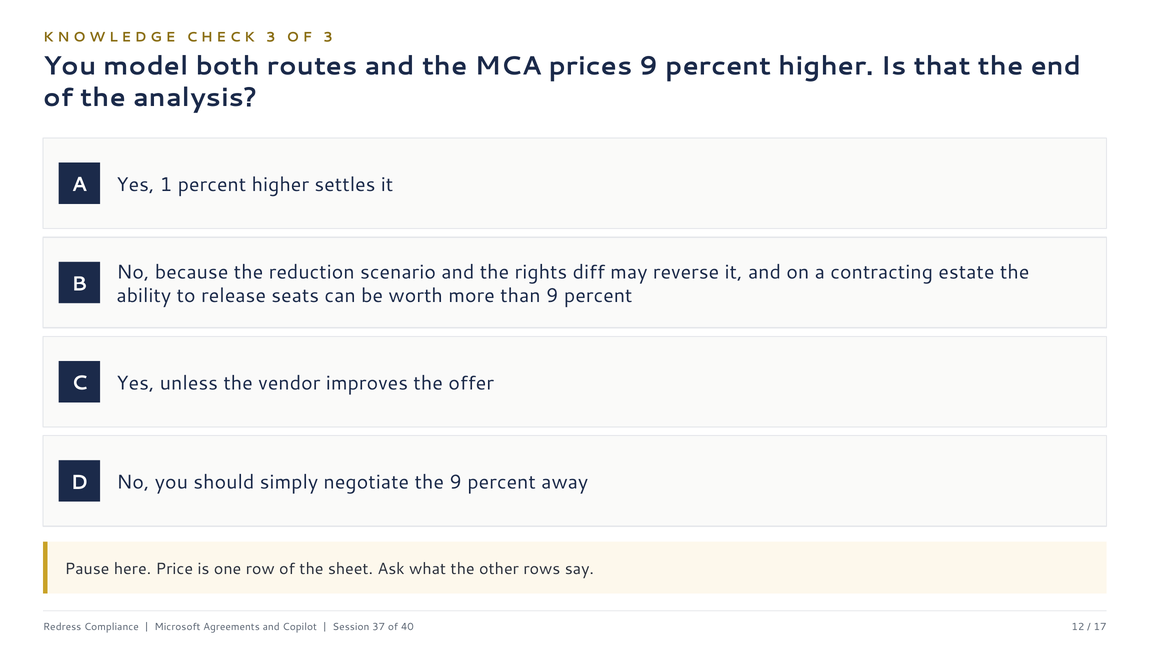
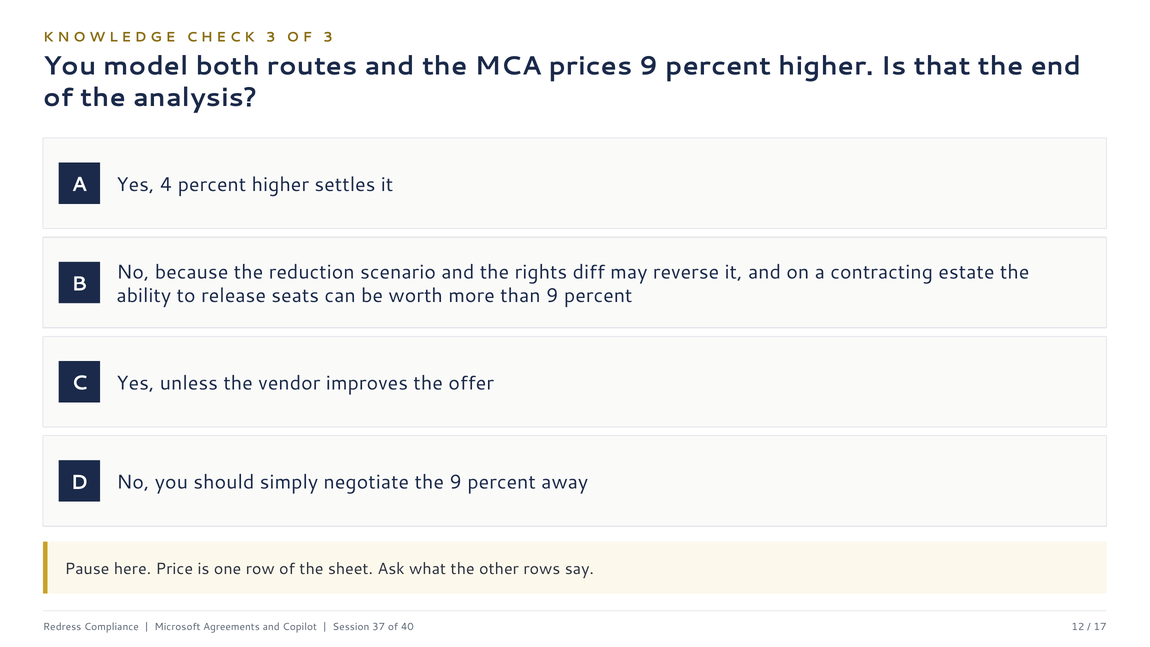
1: 1 -> 4
